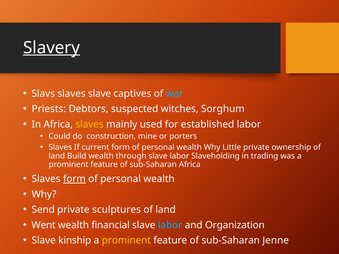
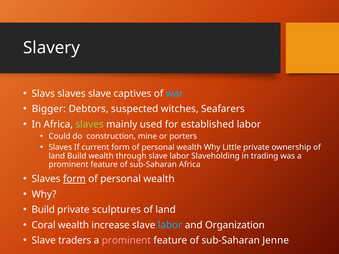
Slavery underline: present -> none
Priests: Priests -> Bigger
Sorghum: Sorghum -> Seafarers
slaves at (90, 124) colour: yellow -> light green
Send at (43, 210): Send -> Build
Went: Went -> Coral
financial: financial -> increase
kinship: kinship -> traders
prominent at (126, 241) colour: yellow -> pink
